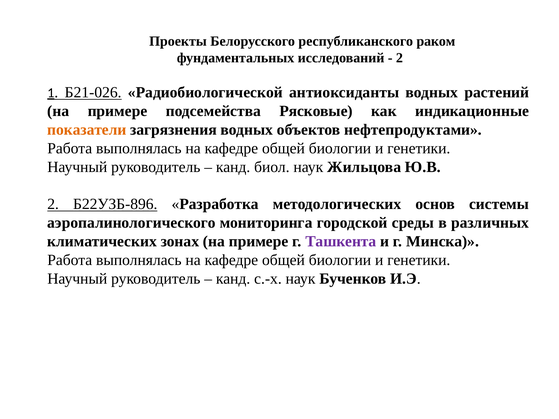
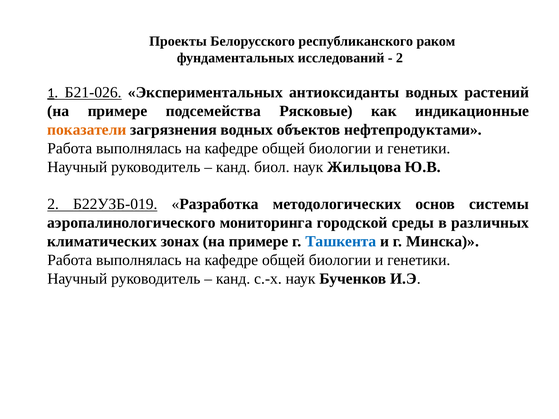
Радиобиологической: Радиобиологической -> Экспериментальных
Б22УЗБ-896: Б22УЗБ-896 -> Б22УЗБ-019
Ташкента colour: purple -> blue
